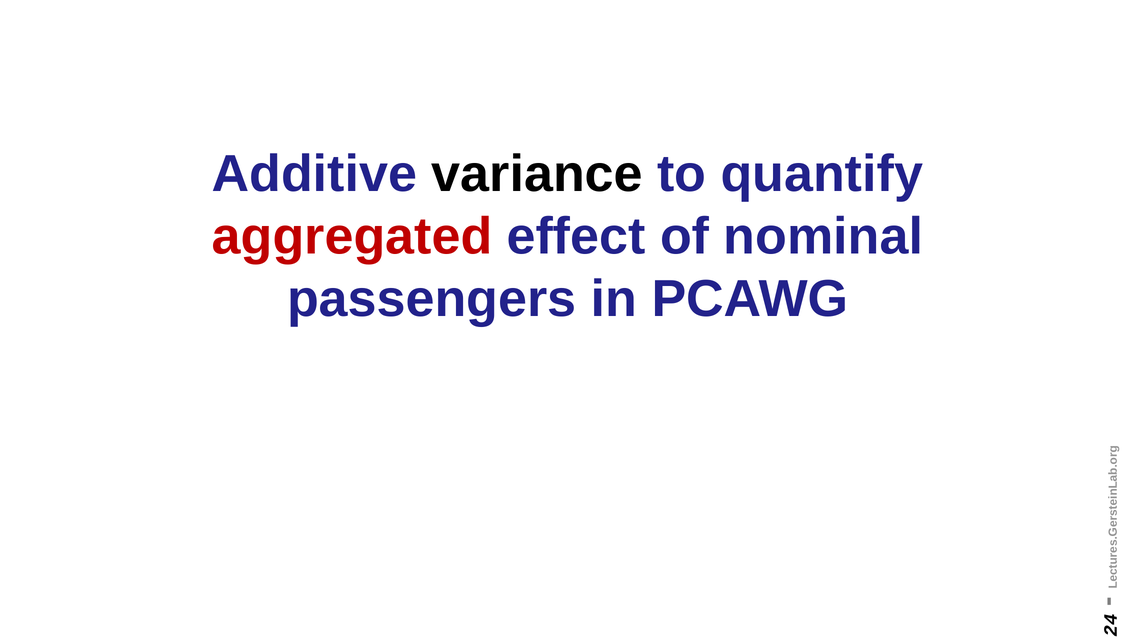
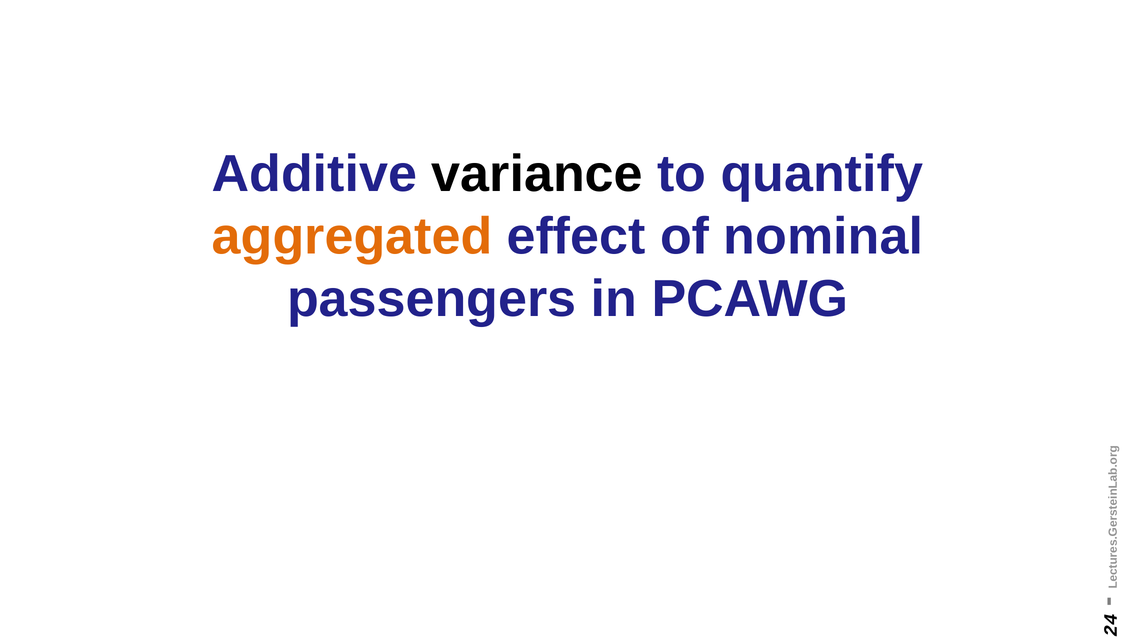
aggregated colour: red -> orange
